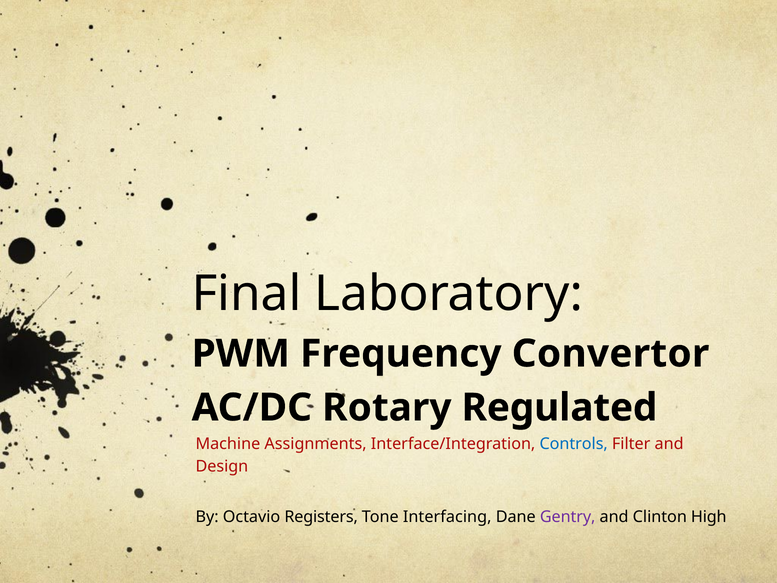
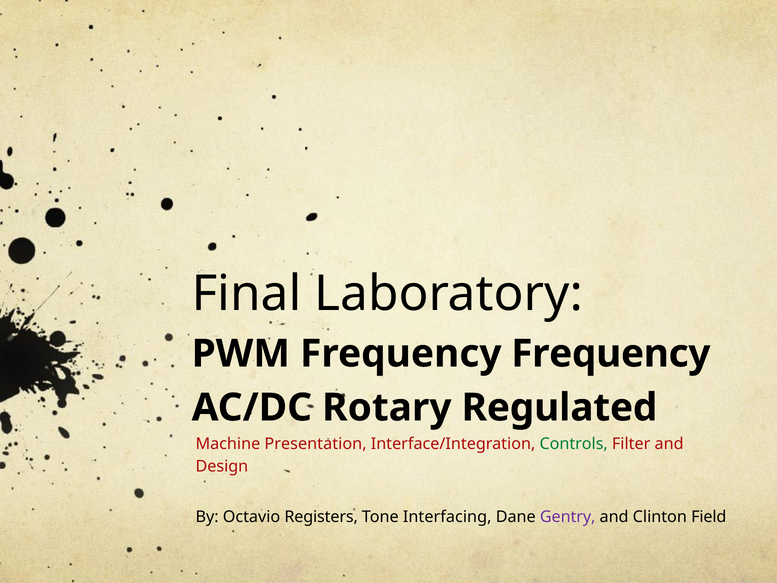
Frequency Convertor: Convertor -> Frequency
Assignments: Assignments -> Presentation
Controls colour: blue -> green
High: High -> Field
